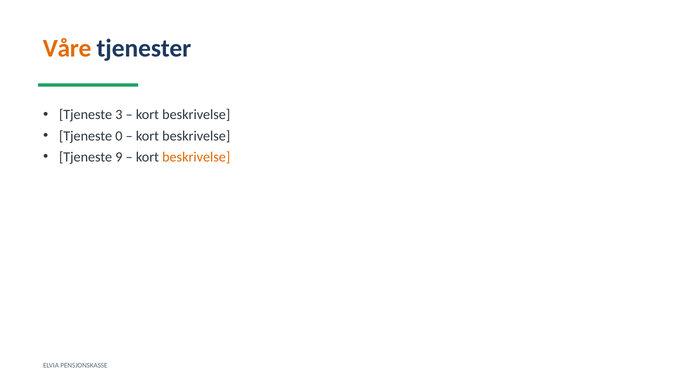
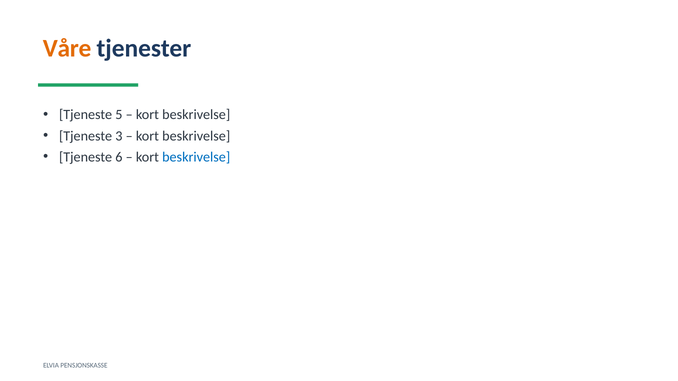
3: 3 -> 5
0: 0 -> 3
9: 9 -> 6
beskrivelse at (196, 157) colour: orange -> blue
